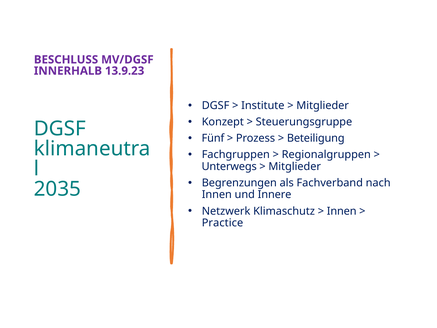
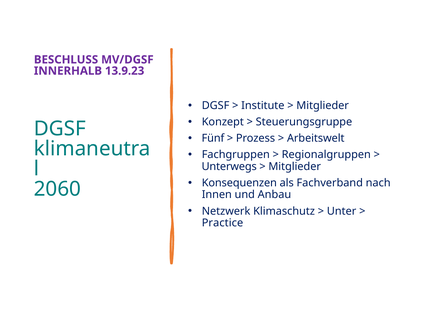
Beteiligung: Beteiligung -> Arbeitswelt
Begrenzungen: Begrenzungen -> Konsequenzen
2035: 2035 -> 2060
Innere: Innere -> Anbau
Innen at (342, 211): Innen -> Unter
